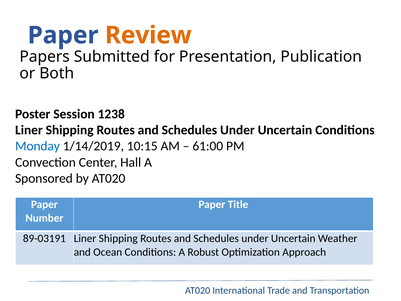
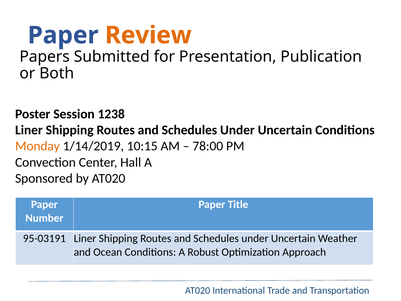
Monday colour: blue -> orange
61:00: 61:00 -> 78:00
89-03191: 89-03191 -> 95-03191
